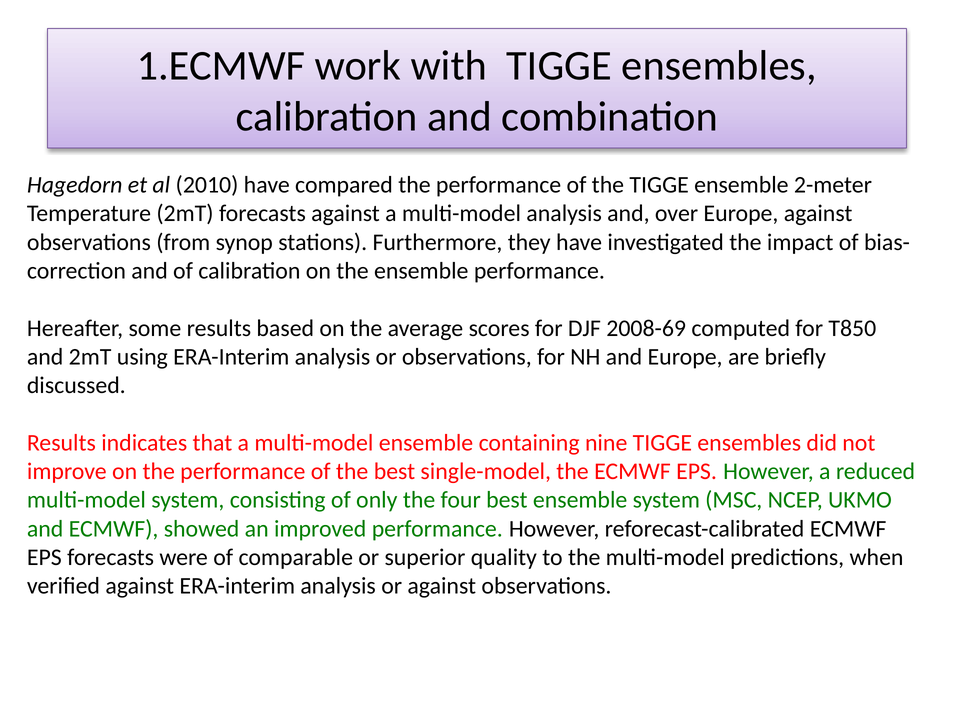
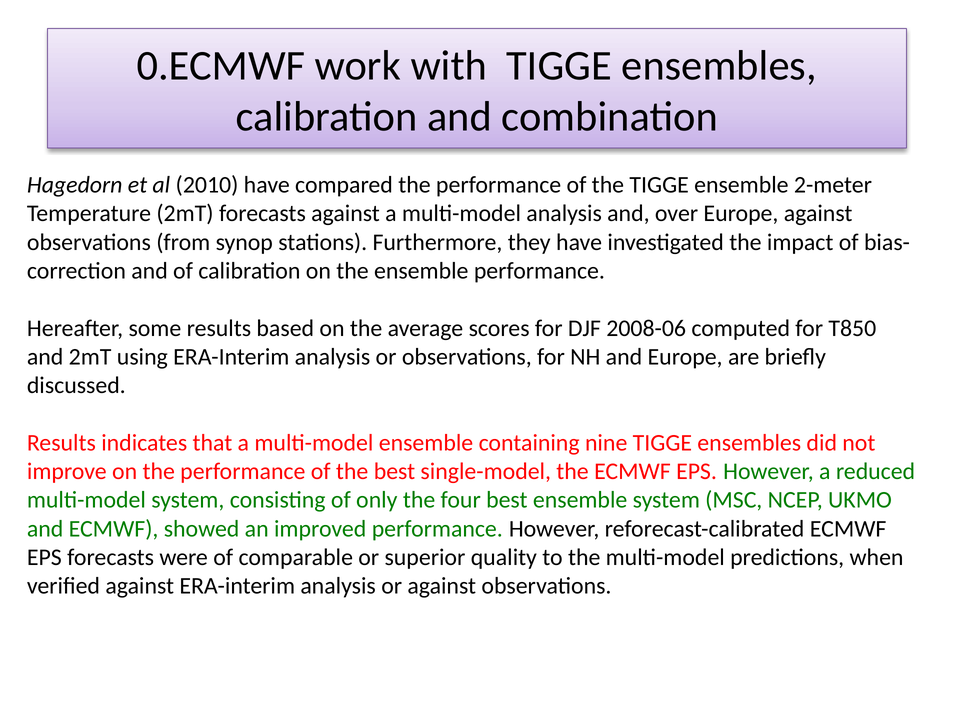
1.ECMWF: 1.ECMWF -> 0.ECMWF
2008-69: 2008-69 -> 2008-06
